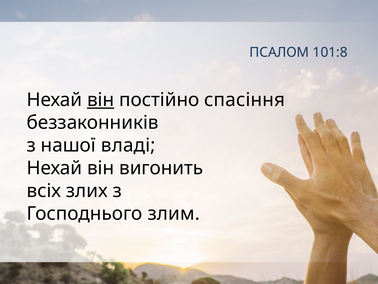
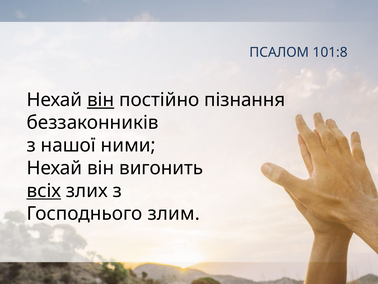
спасіння: спасіння -> пізнання
владі: владі -> ними
всіх underline: none -> present
